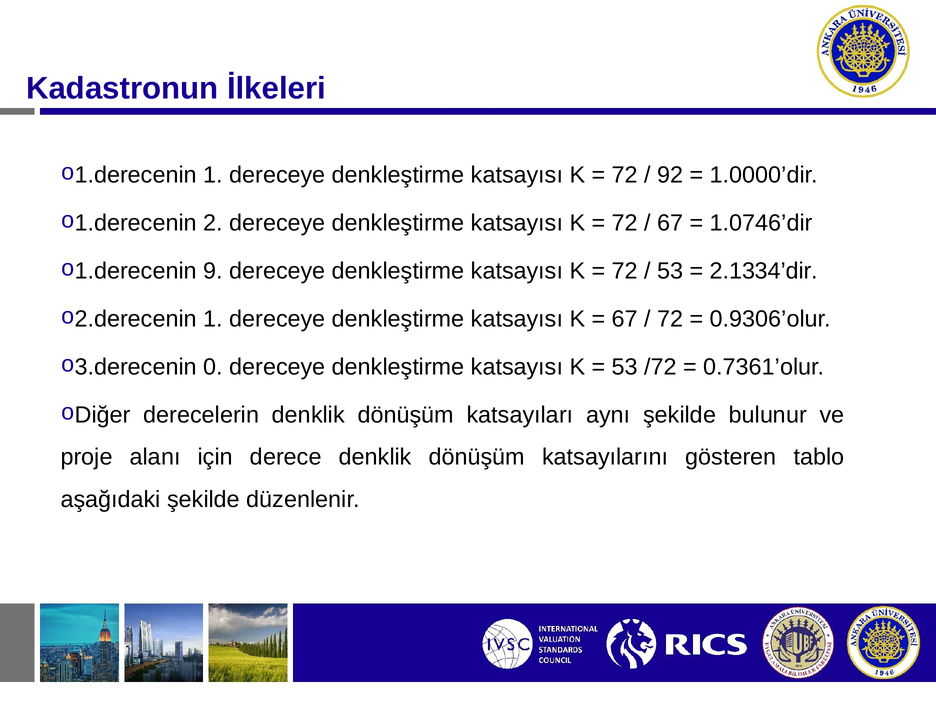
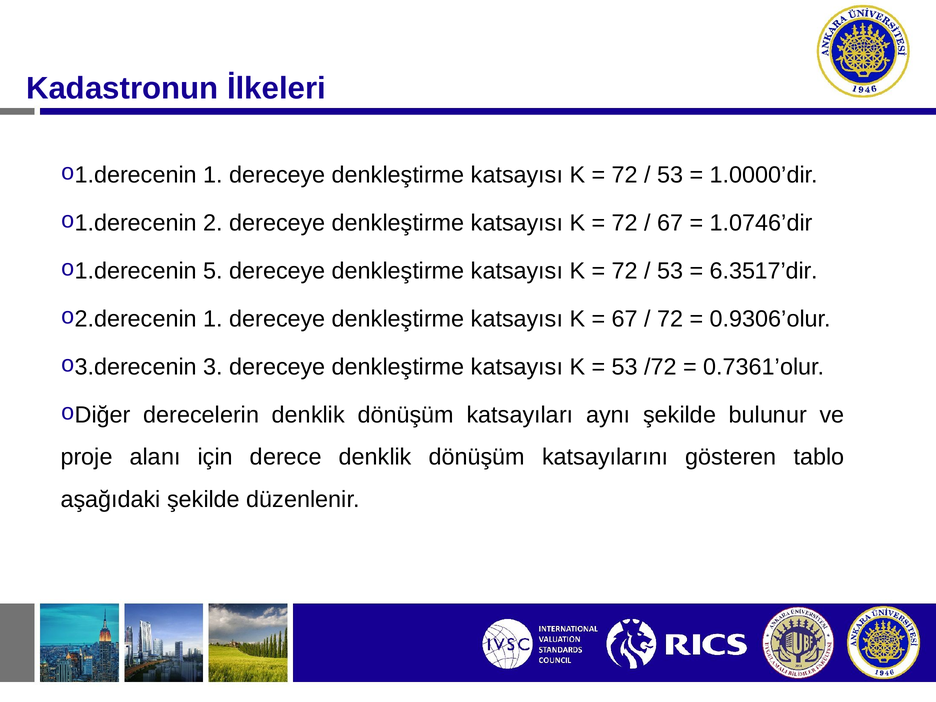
92 at (670, 175): 92 -> 53
9: 9 -> 5
2.1334’dir: 2.1334’dir -> 6.3517’dir
0: 0 -> 3
